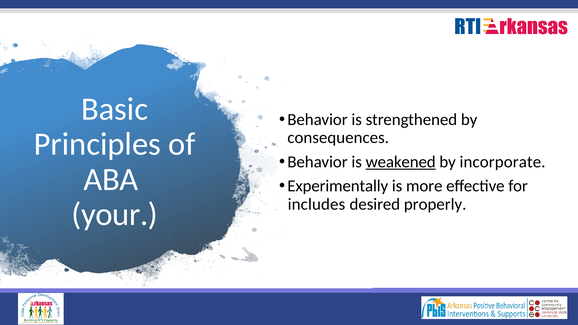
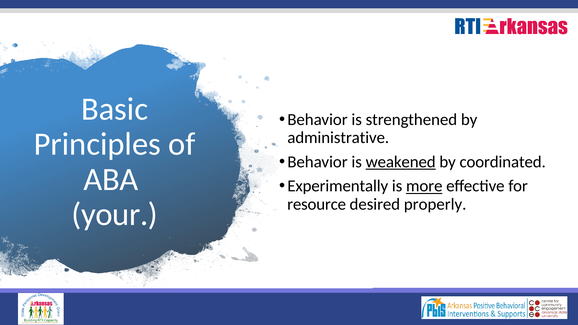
consequences: consequences -> administrative
incorporate: incorporate -> coordinated
more underline: none -> present
includes: includes -> resource
